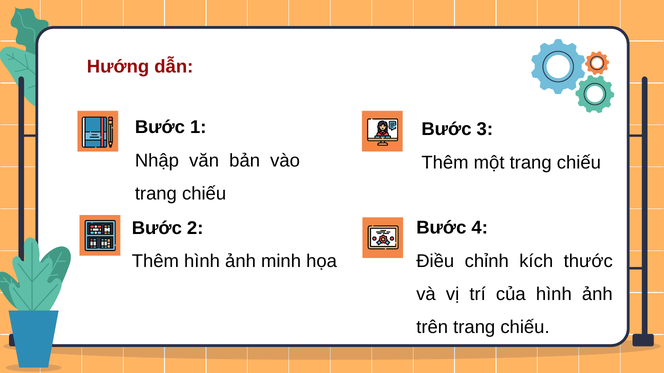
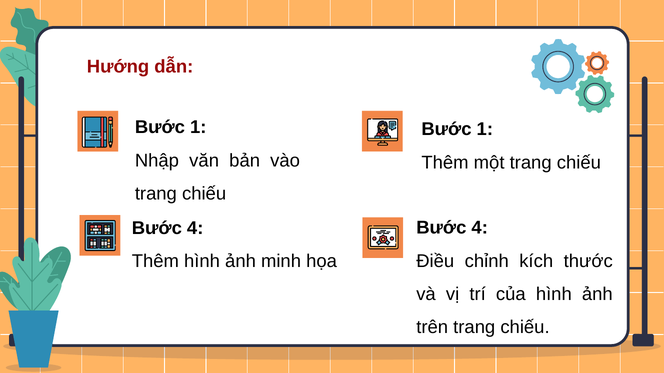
3 at (485, 130): 3 -> 1
2 at (195, 228): 2 -> 4
